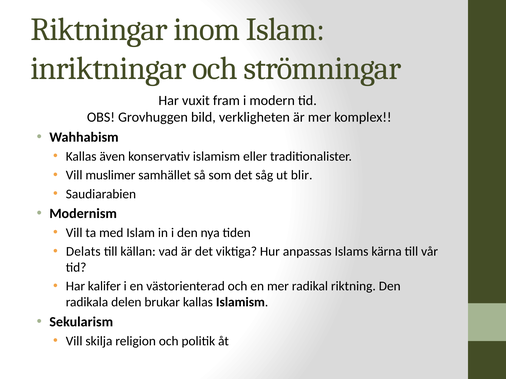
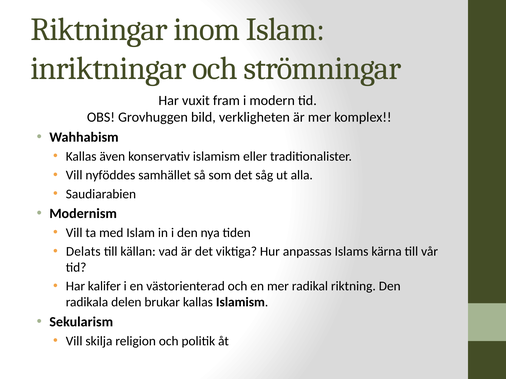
muslimer: muslimer -> nyföddes
blir: blir -> alla
